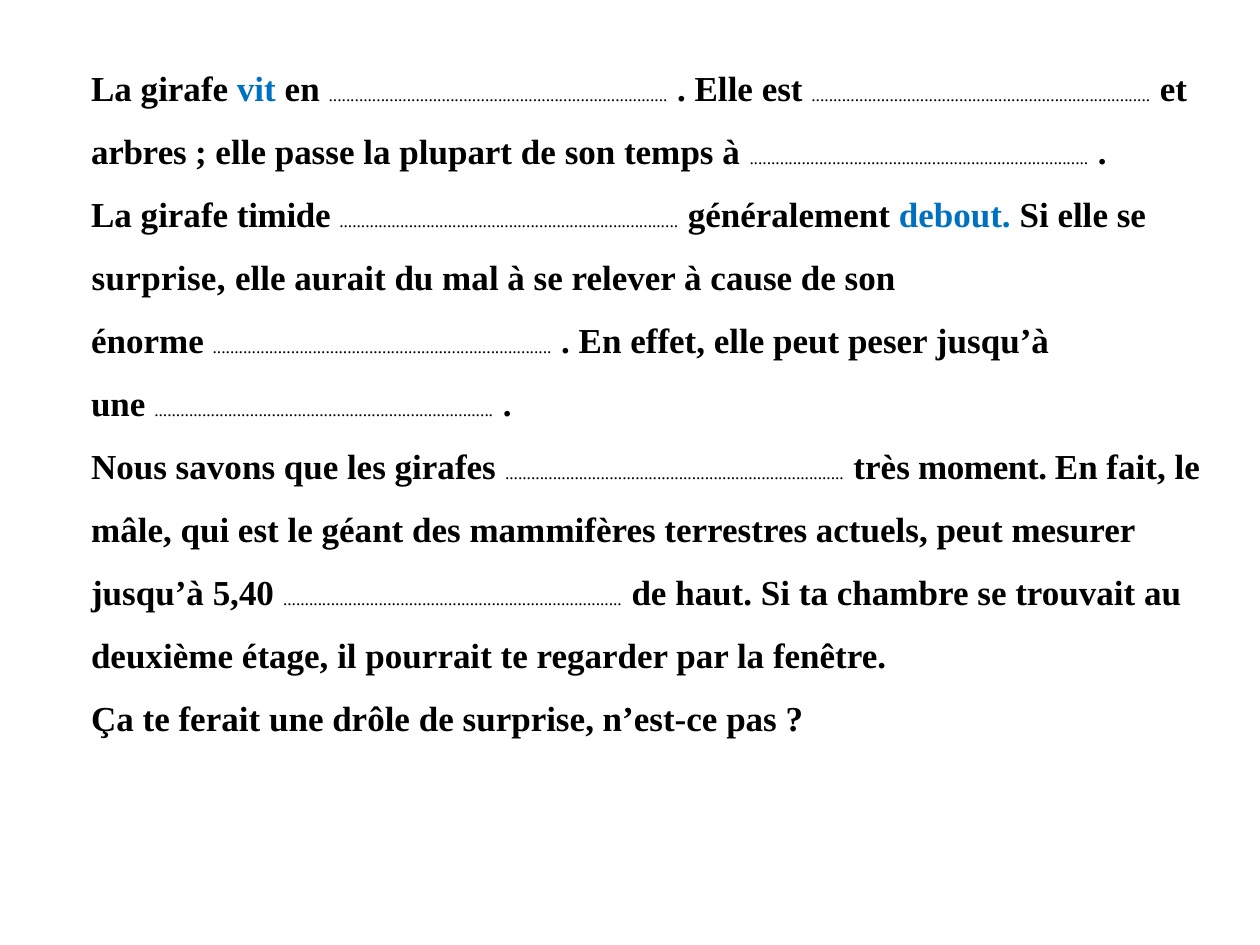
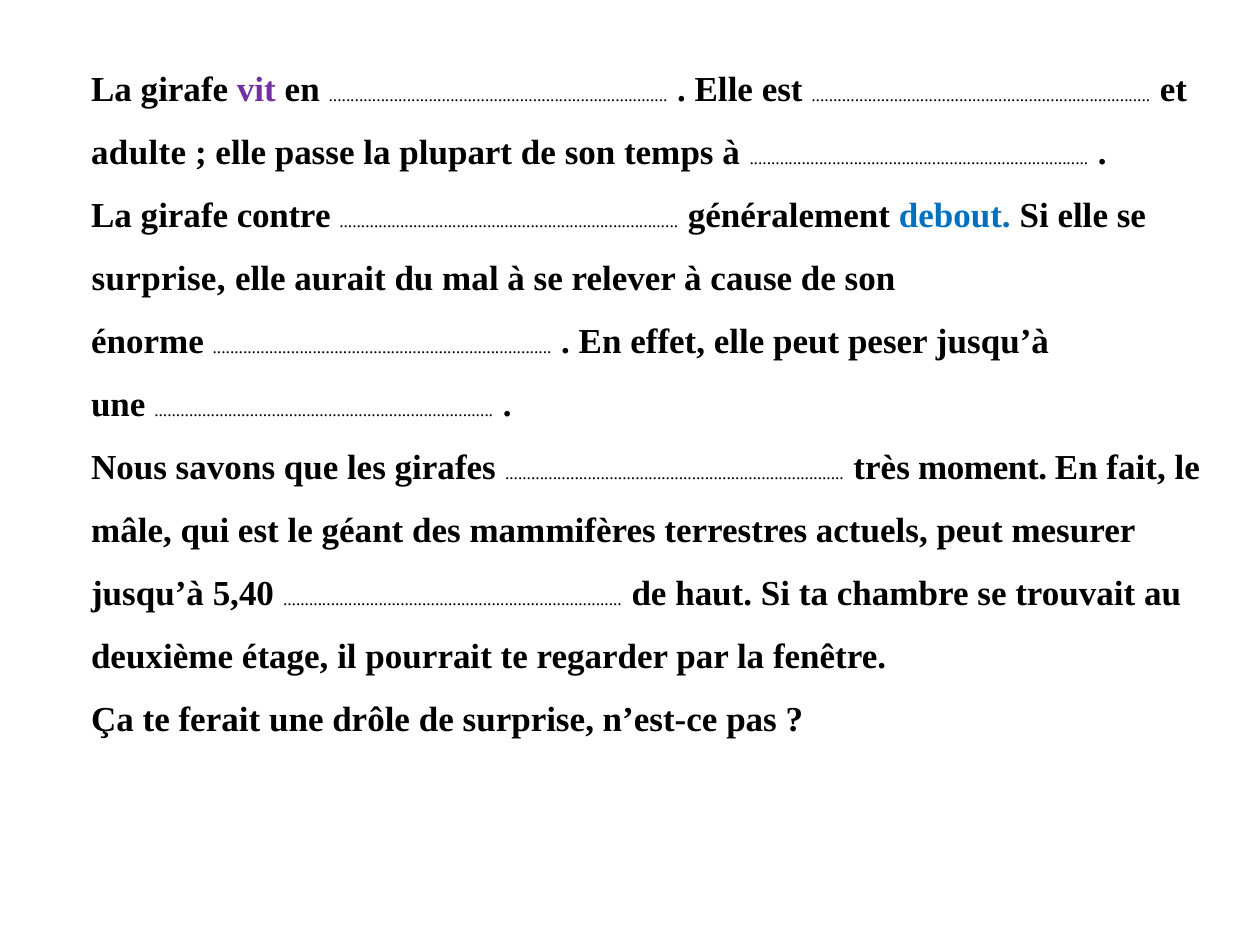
vit colour: blue -> purple
arbres: arbres -> adulte
timide: timide -> contre
